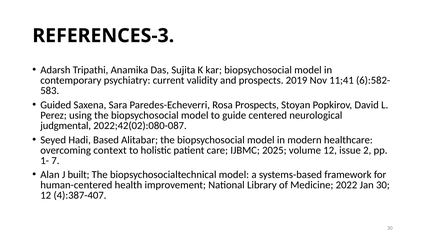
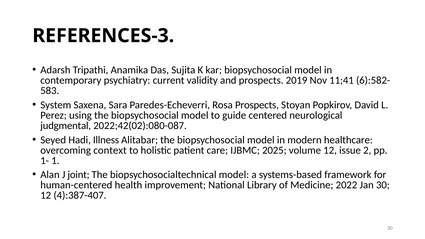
Guided: Guided -> System
Based: Based -> Illness
7: 7 -> 1
built: built -> joint
